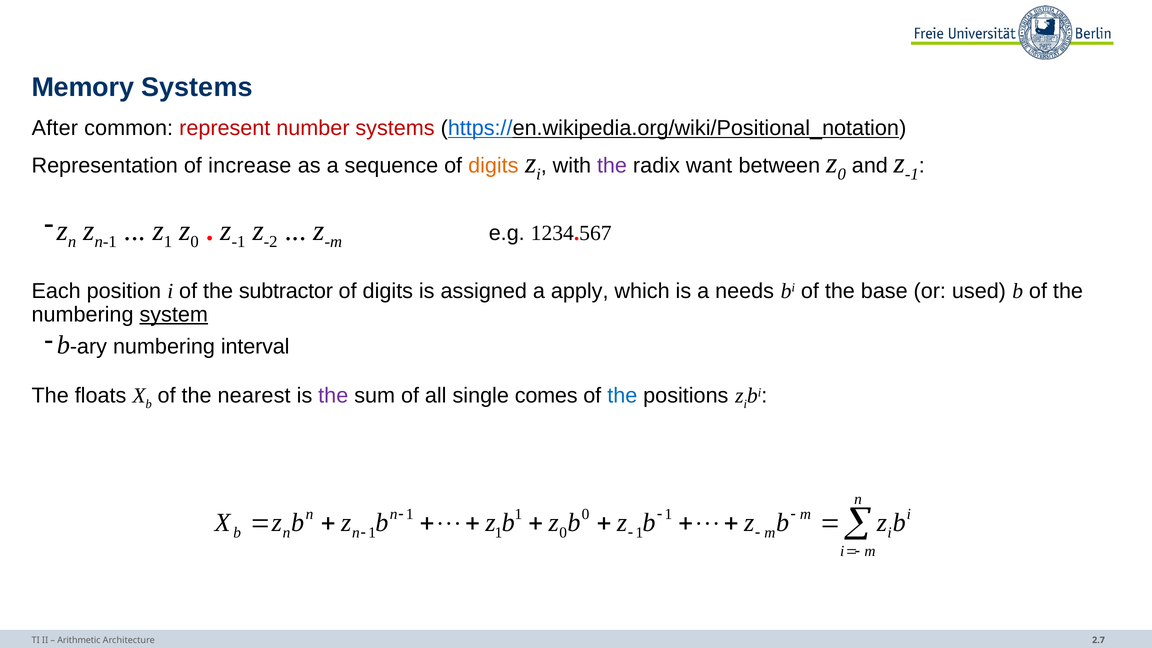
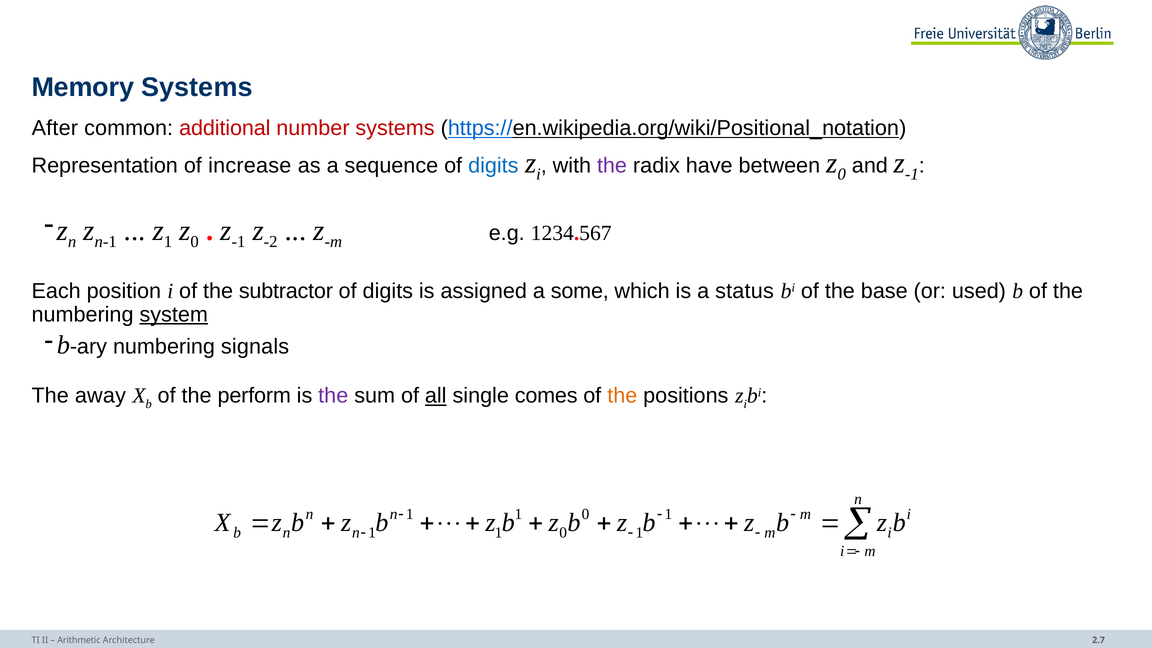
represent: represent -> additional
digits at (493, 165) colour: orange -> blue
want: want -> have
apply: apply -> some
needs: needs -> status
interval: interval -> signals
floats: floats -> away
nearest: nearest -> perform
all underline: none -> present
the at (622, 396) colour: blue -> orange
